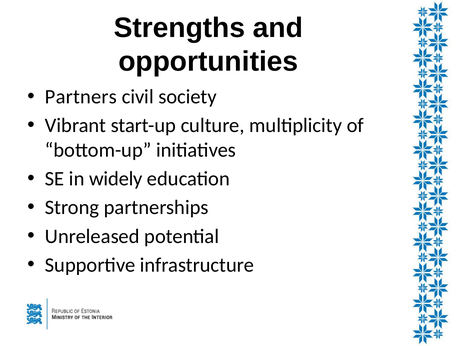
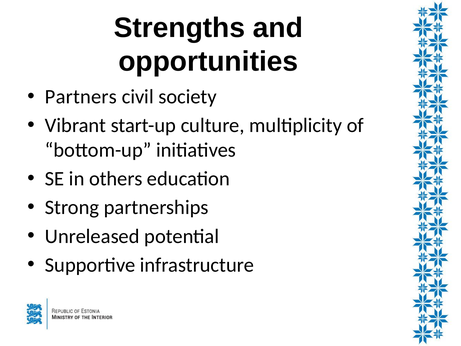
widely: widely -> others
